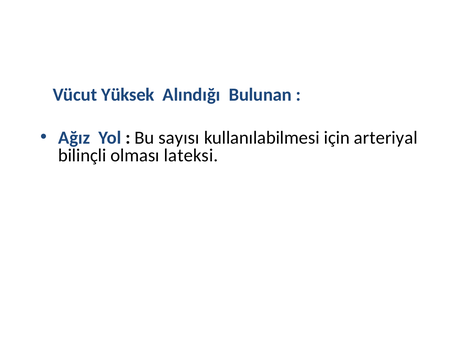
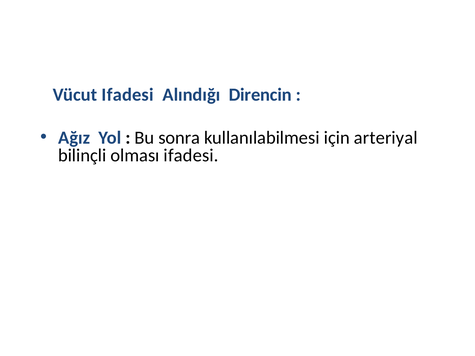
Vücut Yüksek: Yüksek -> Ifadesi
Bulunan: Bulunan -> Direncin
sayısı: sayısı -> sonra
olması lateksi: lateksi -> ifadesi
